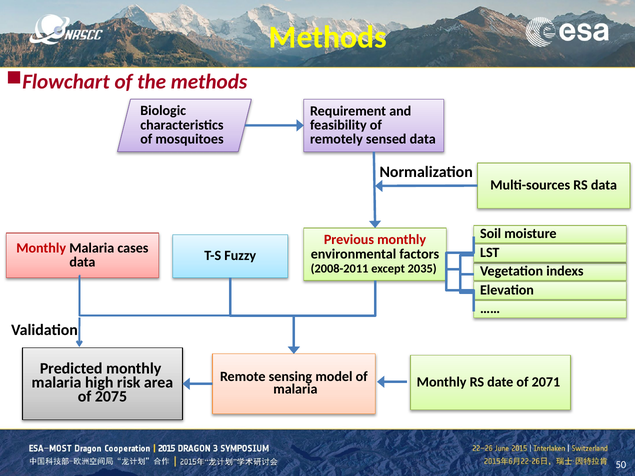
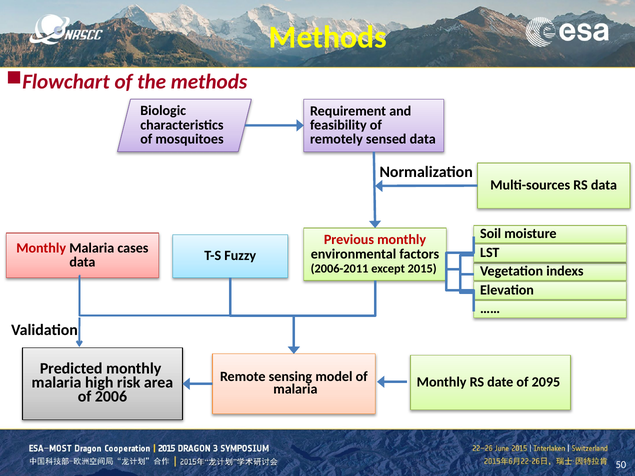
2008-2011: 2008-2011 -> 2006-2011
2035: 2035 -> 2015
2071: 2071 -> 2095
2075: 2075 -> 2006
